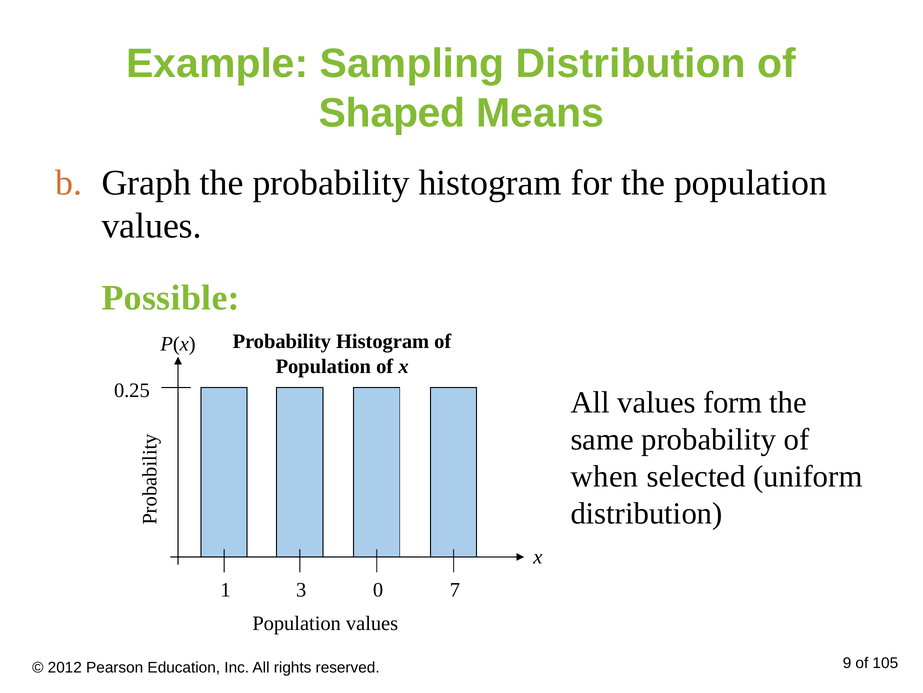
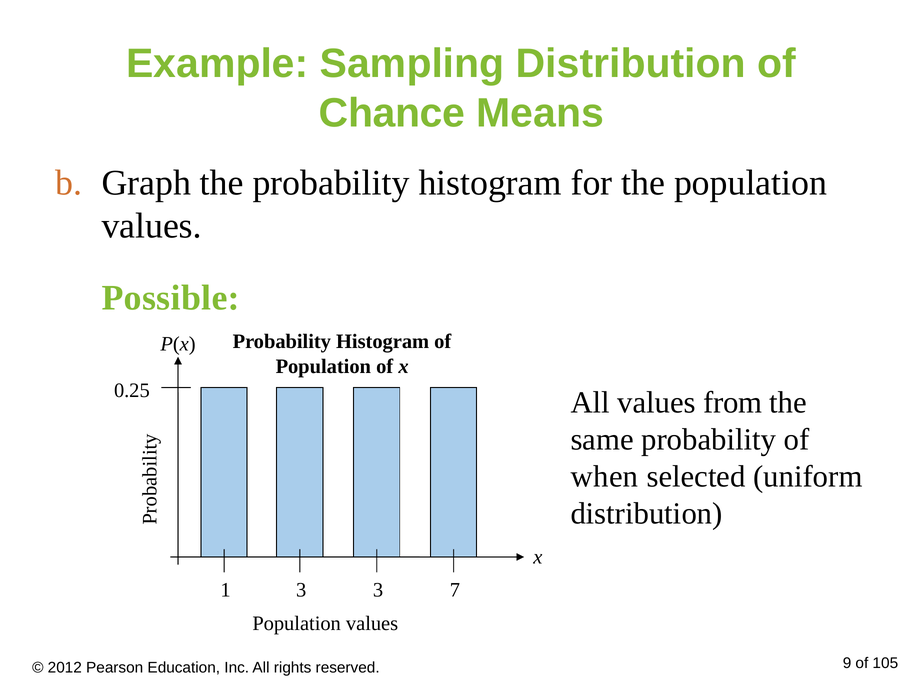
Shaped: Shaped -> Chance
form: form -> from
3 0: 0 -> 3
